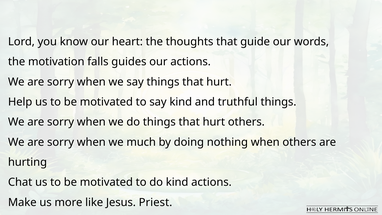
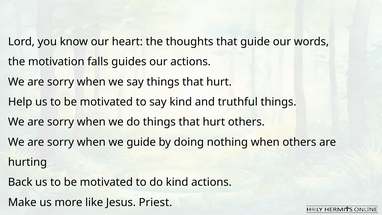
we much: much -> guide
Chat: Chat -> Back
